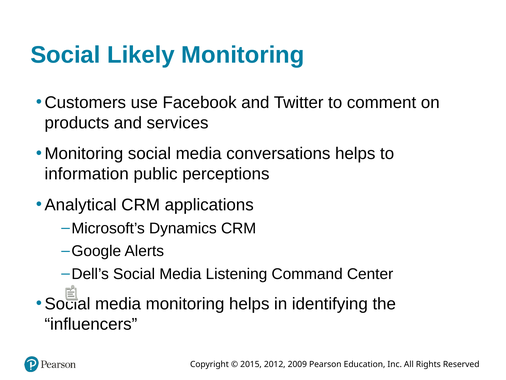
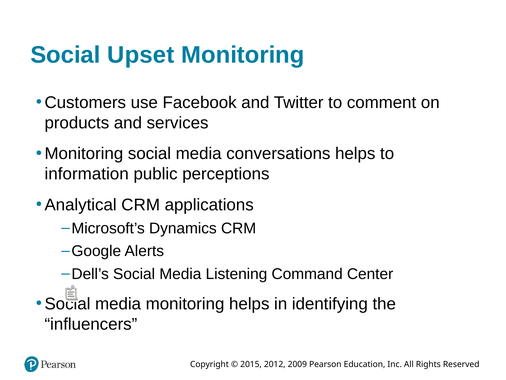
Likely: Likely -> Upset
